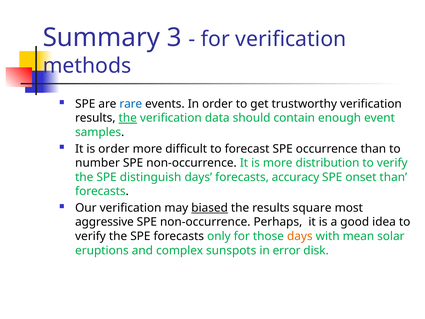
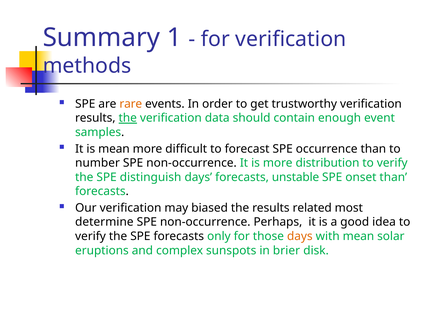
3: 3 -> 1
rare colour: blue -> orange
is order: order -> mean
accuracy: accuracy -> unstable
biased underline: present -> none
square: square -> related
aggressive: aggressive -> determine
error: error -> brier
